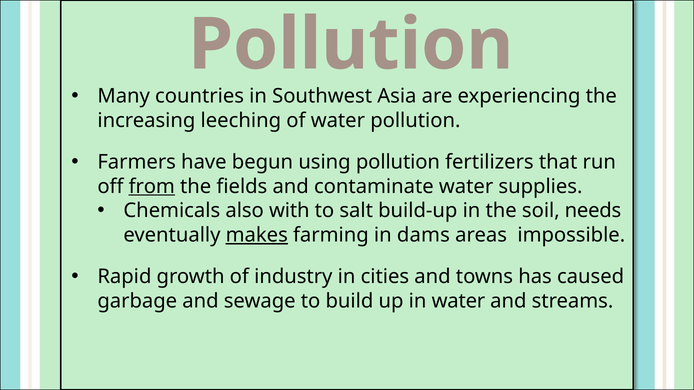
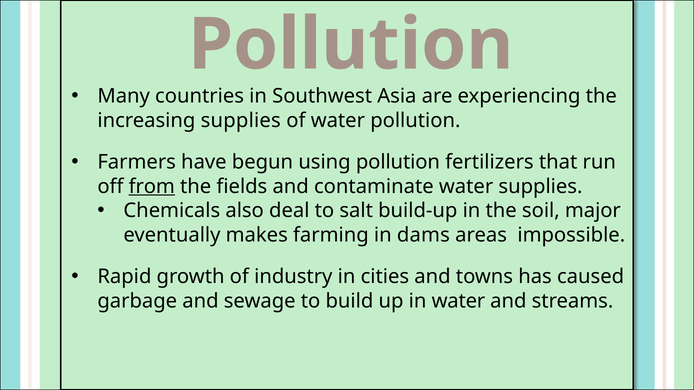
increasing leeching: leeching -> supplies
with: with -> deal
needs: needs -> major
makes underline: present -> none
